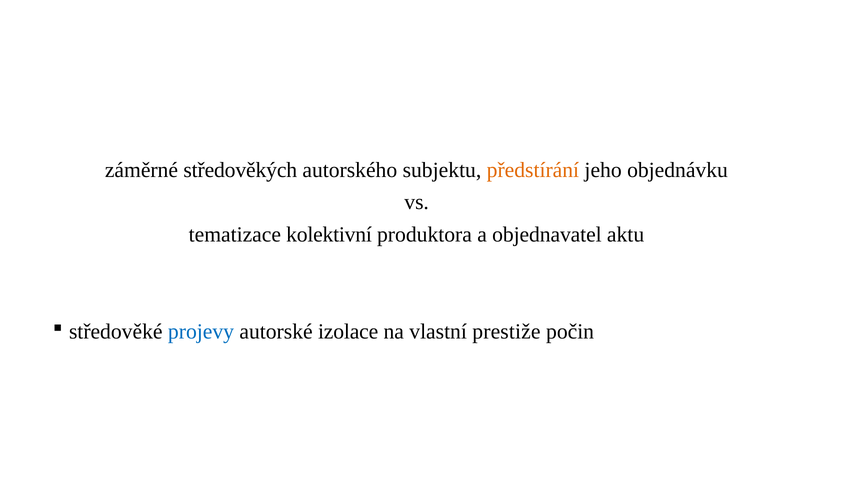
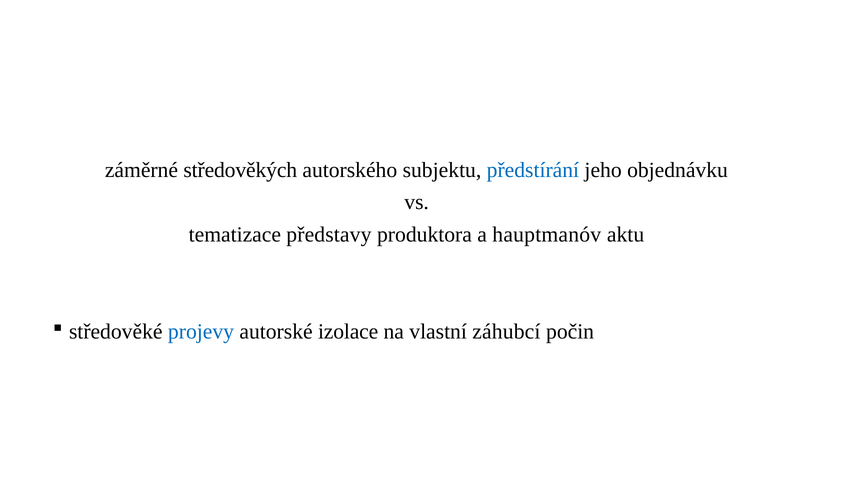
předstírání colour: orange -> blue
kolektivní: kolektivní -> představy
objednavatel: objednavatel -> hauptmanóv
prestiže: prestiže -> záhubcí
